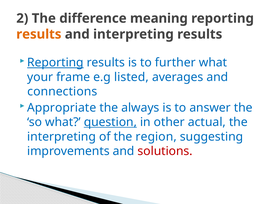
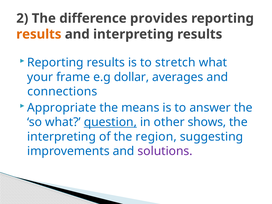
meaning: meaning -> provides
Reporting at (55, 63) underline: present -> none
further: further -> stretch
listed: listed -> dollar
always: always -> means
actual: actual -> shows
solutions colour: red -> purple
